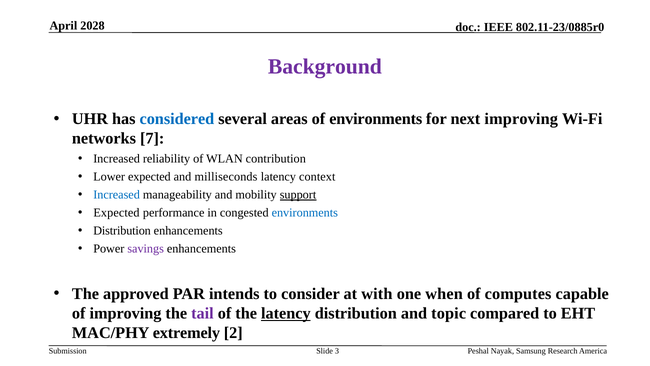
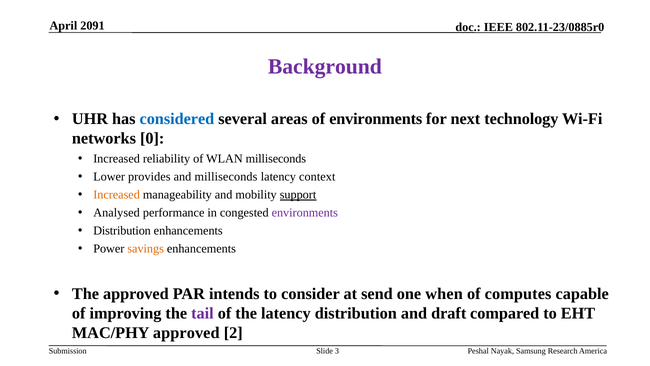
2028: 2028 -> 2091
next improving: improving -> technology
7: 7 -> 0
WLAN contribution: contribution -> milliseconds
Lower expected: expected -> provides
Increased at (117, 195) colour: blue -> orange
Expected at (116, 213): Expected -> Analysed
environments at (305, 213) colour: blue -> purple
savings colour: purple -> orange
with: with -> send
latency at (286, 313) underline: present -> none
topic: topic -> draft
MAC/PHY extremely: extremely -> approved
